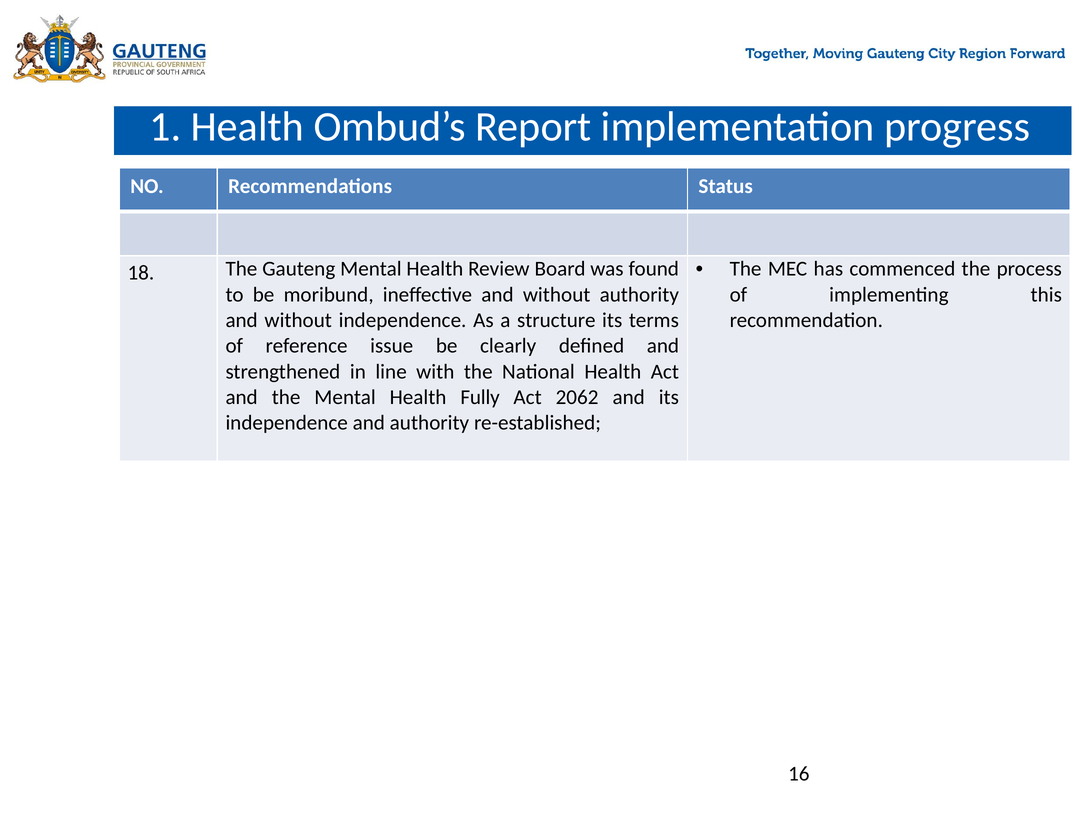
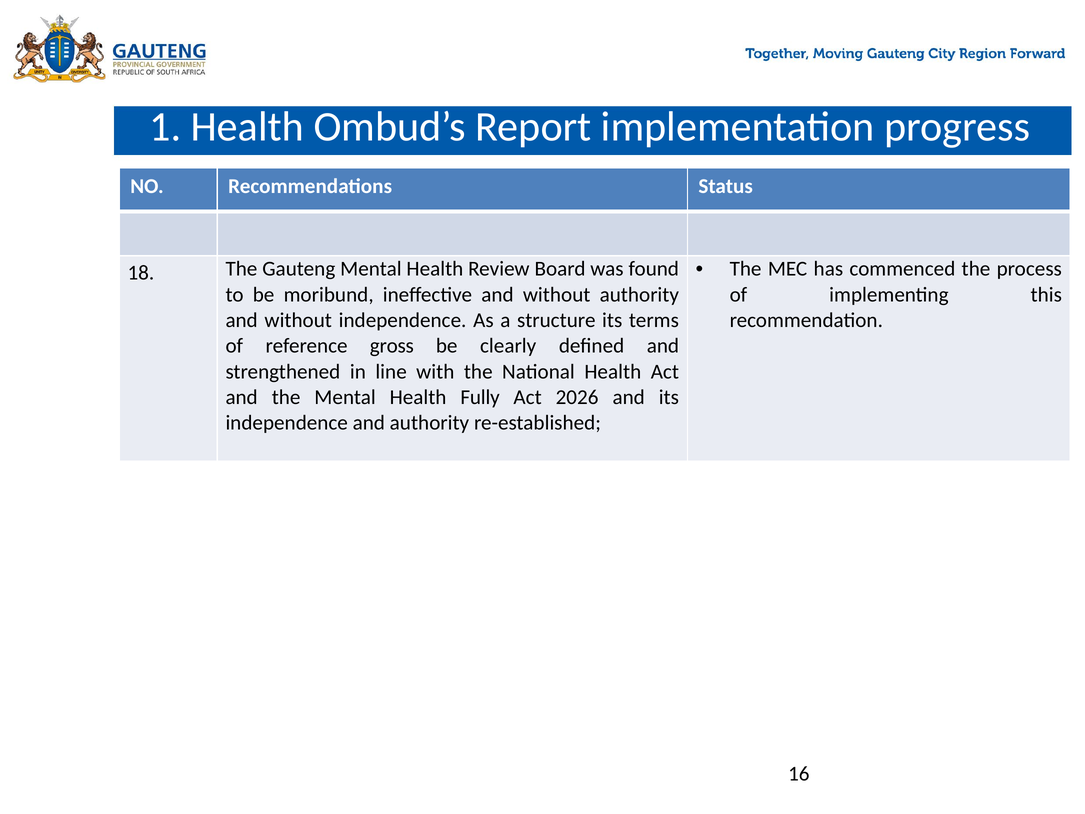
issue: issue -> gross
2062: 2062 -> 2026
